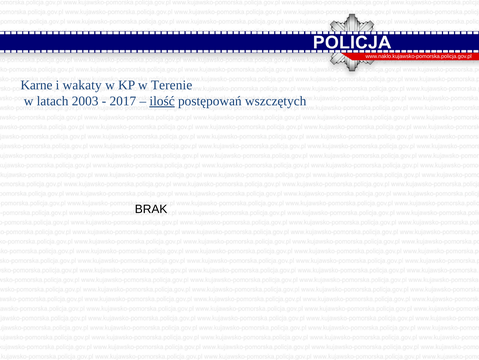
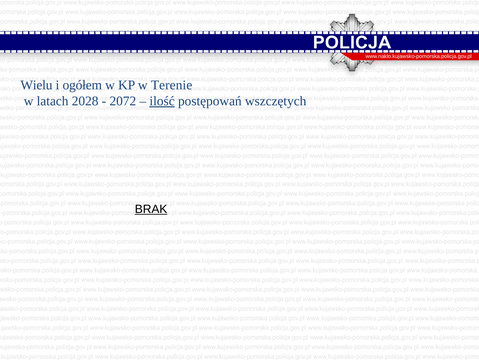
Karne: Karne -> Wielu
wakaty: wakaty -> ogółem
2003: 2003 -> 2028
2017: 2017 -> 2072
BRAK underline: none -> present
